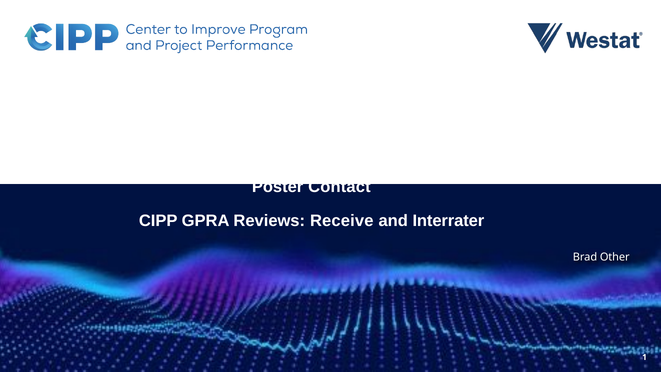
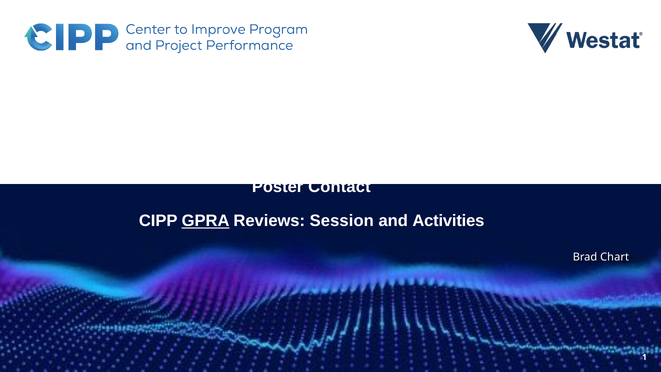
GPRA underline: none -> present
Receive: Receive -> Session
Interrater: Interrater -> Activities
Other: Other -> Chart
